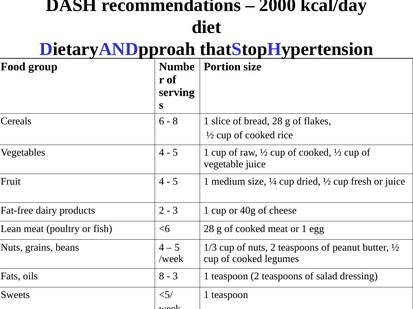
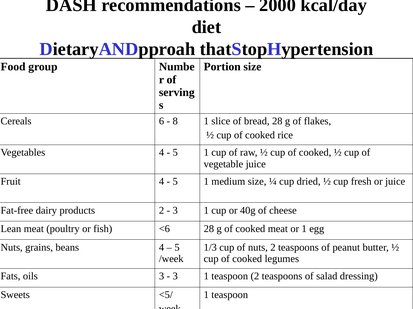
oils 8: 8 -> 3
